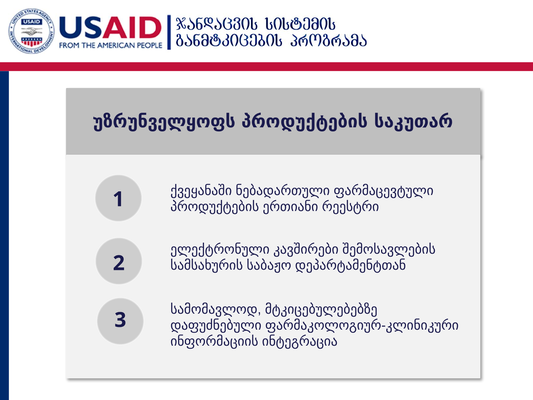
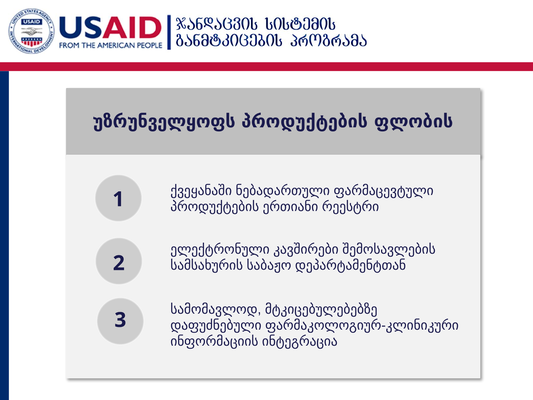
საკუთარ: საკუთარ -> ფლობის
